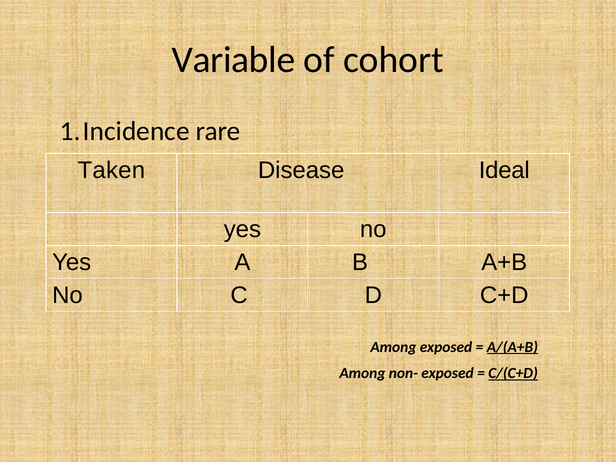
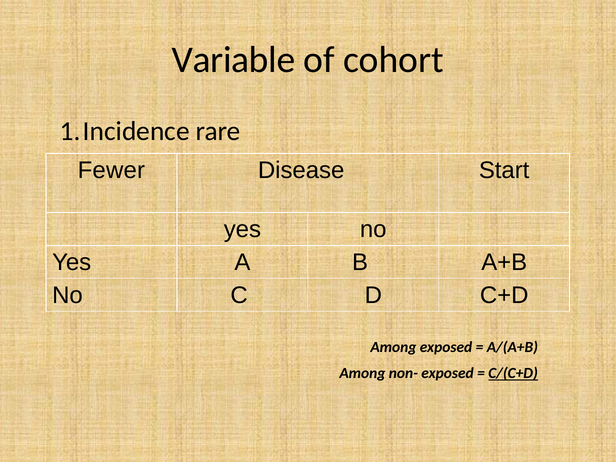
Taken: Taken -> Fewer
Ideal: Ideal -> Start
A/(A+B underline: present -> none
